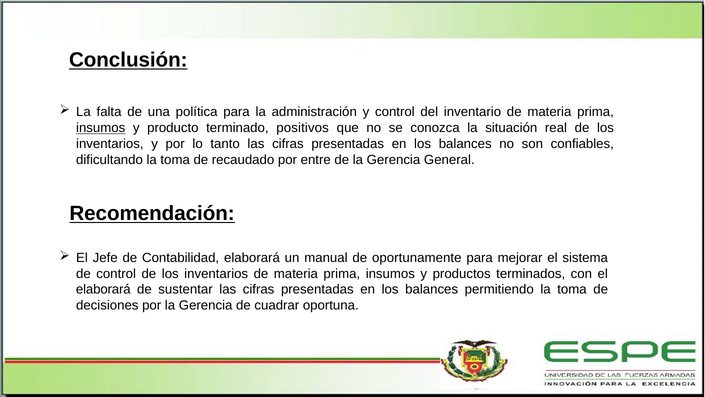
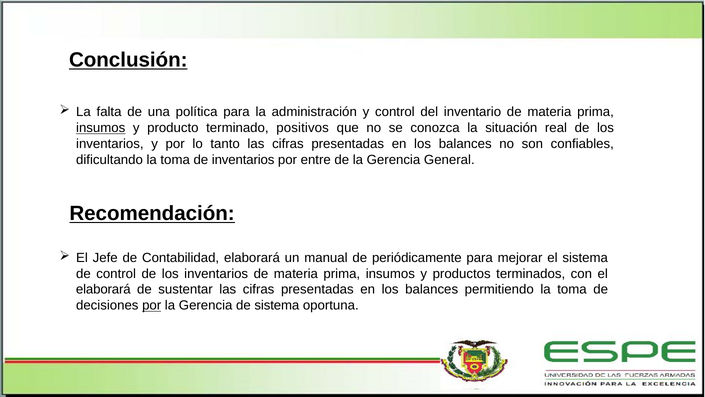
de recaudado: recaudado -> inventarios
oportunamente: oportunamente -> periódicamente
por at (152, 305) underline: none -> present
de cuadrar: cuadrar -> sistema
